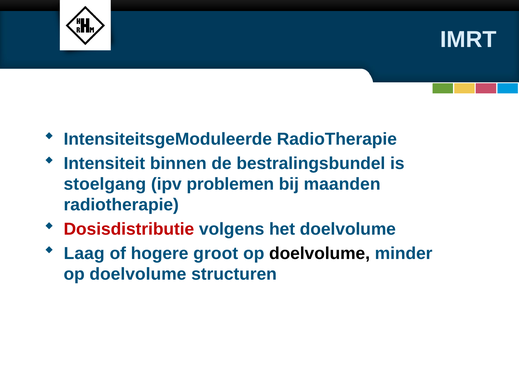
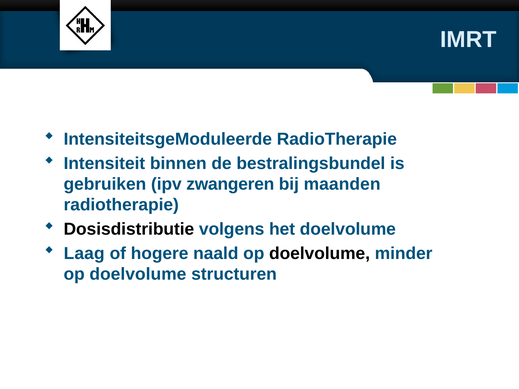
stoelgang: stoelgang -> gebruiken
problemen: problemen -> zwangeren
Dosisdistributie colour: red -> black
groot: groot -> naald
